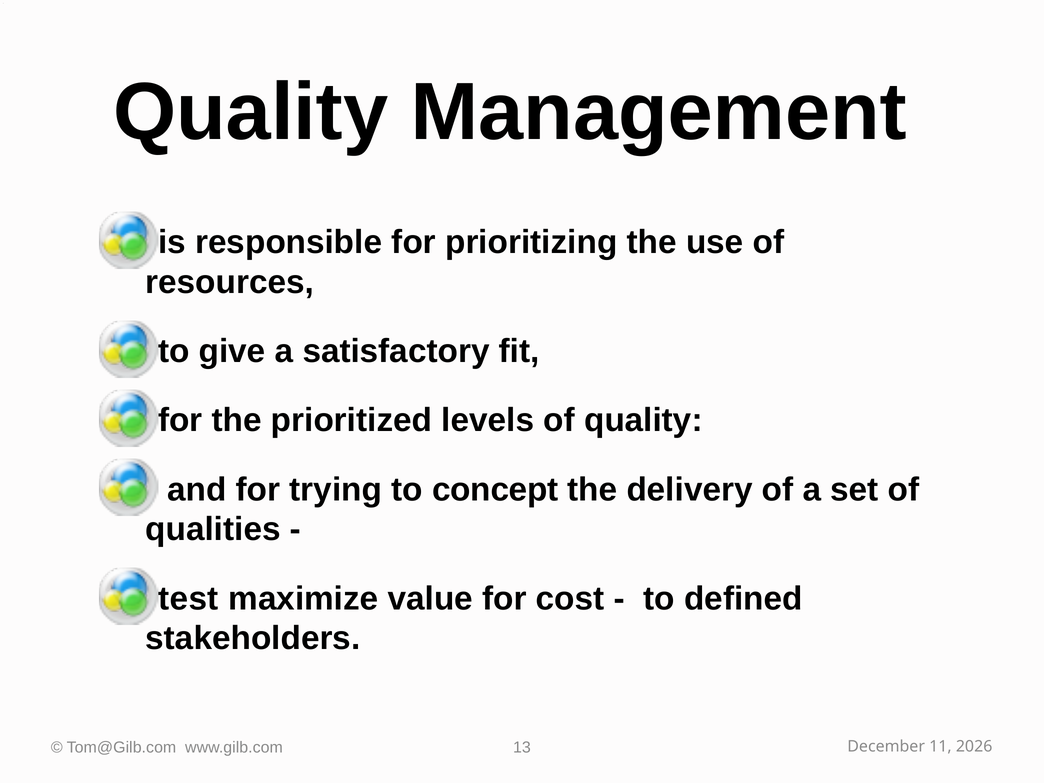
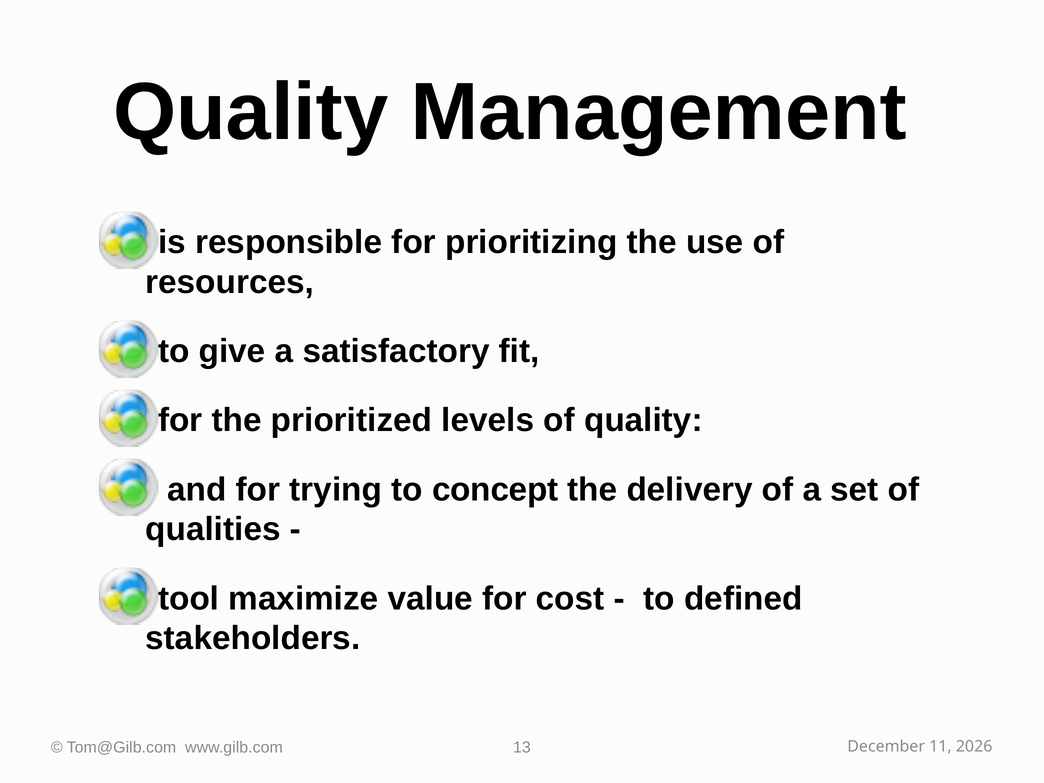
test: test -> tool
